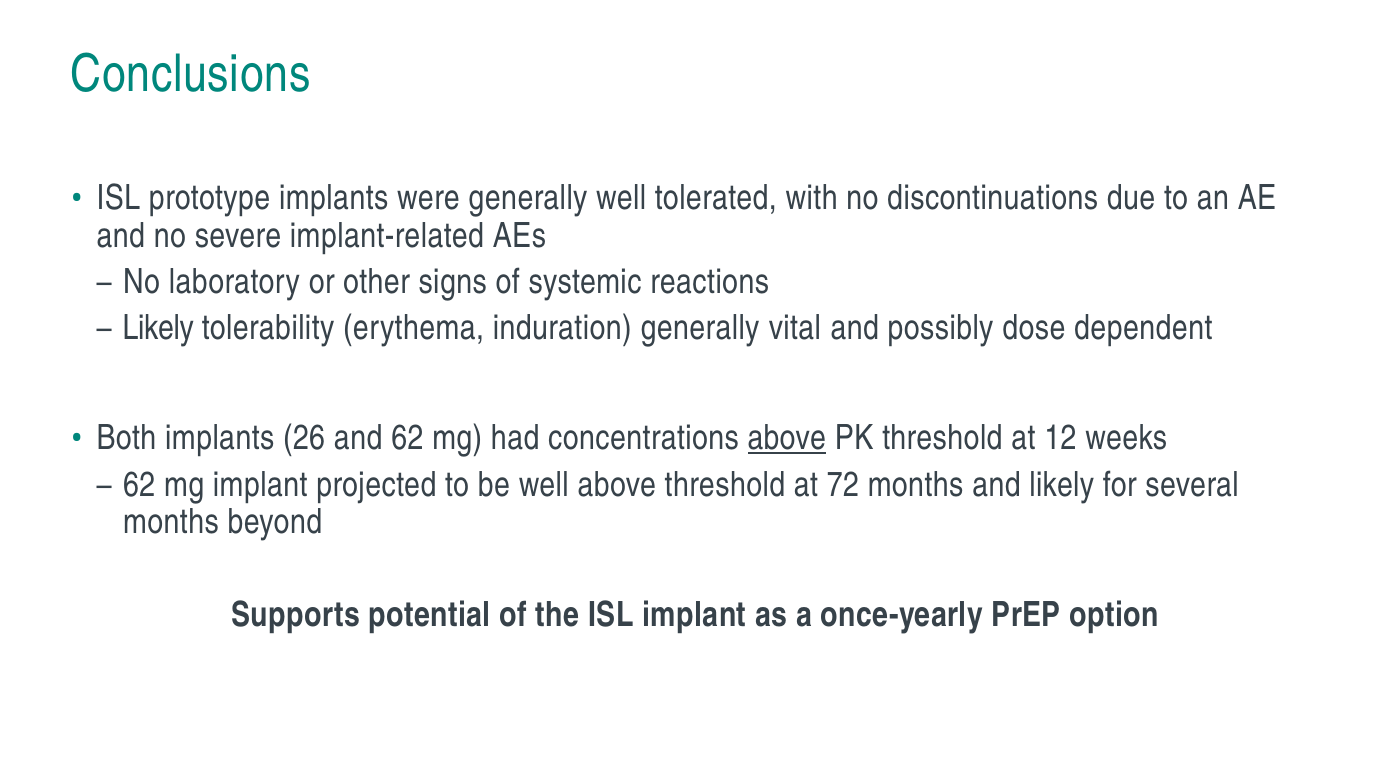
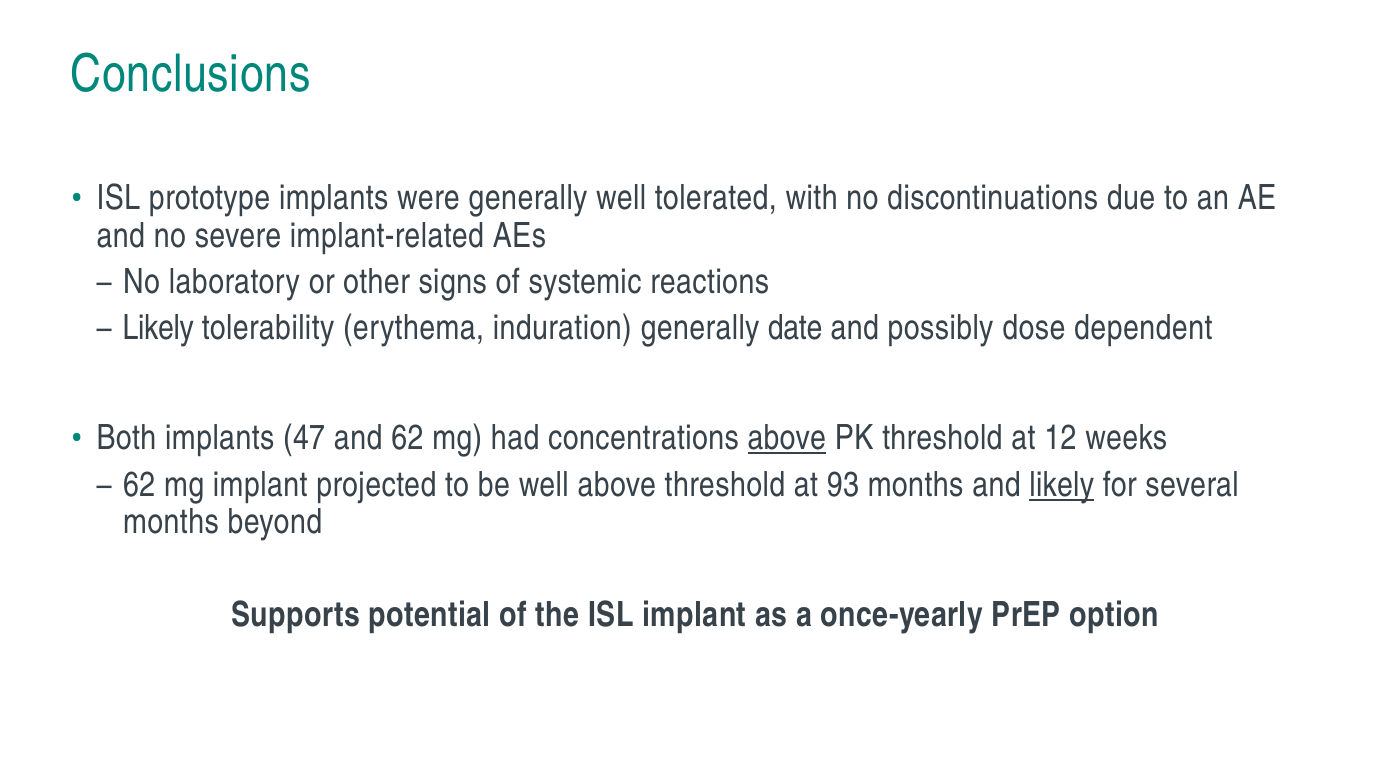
vital: vital -> date
26: 26 -> 47
72: 72 -> 93
likely at (1062, 484) underline: none -> present
